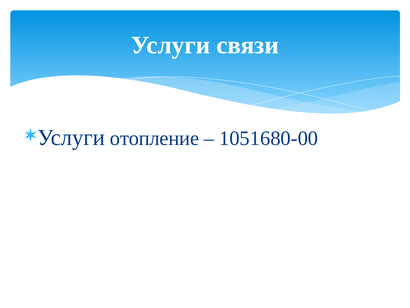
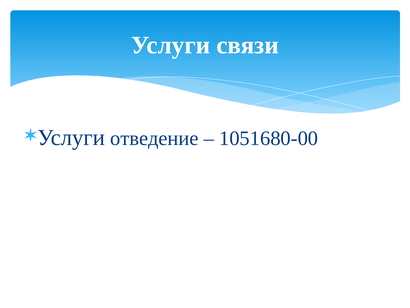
отопление: отопление -> отведение
